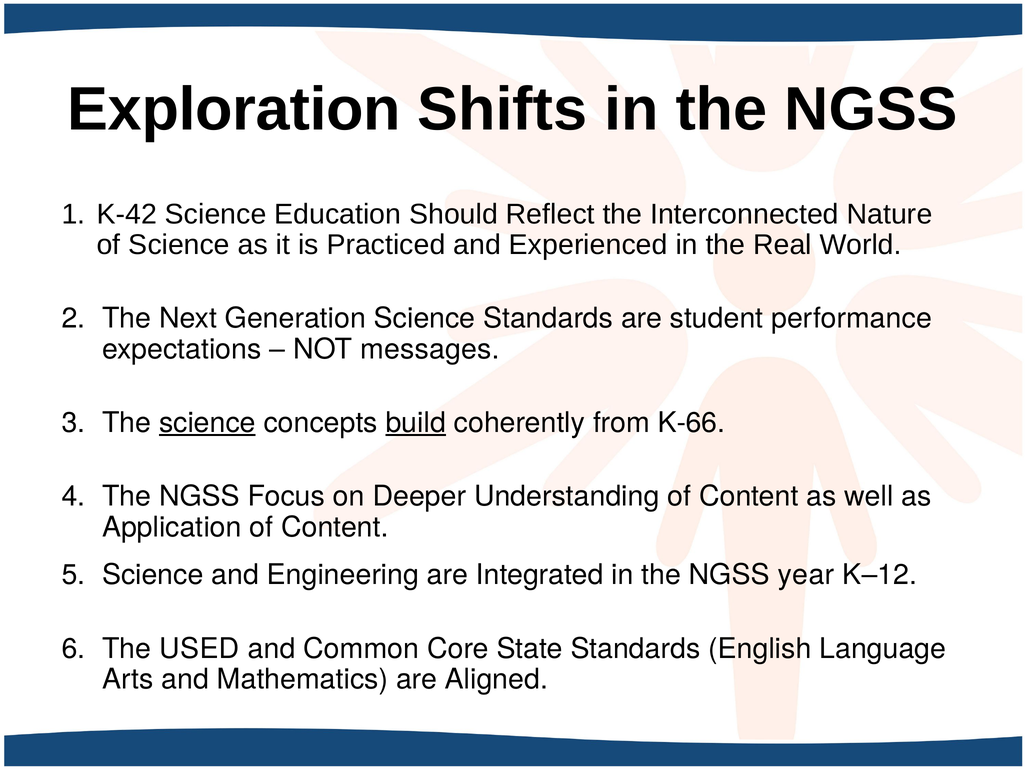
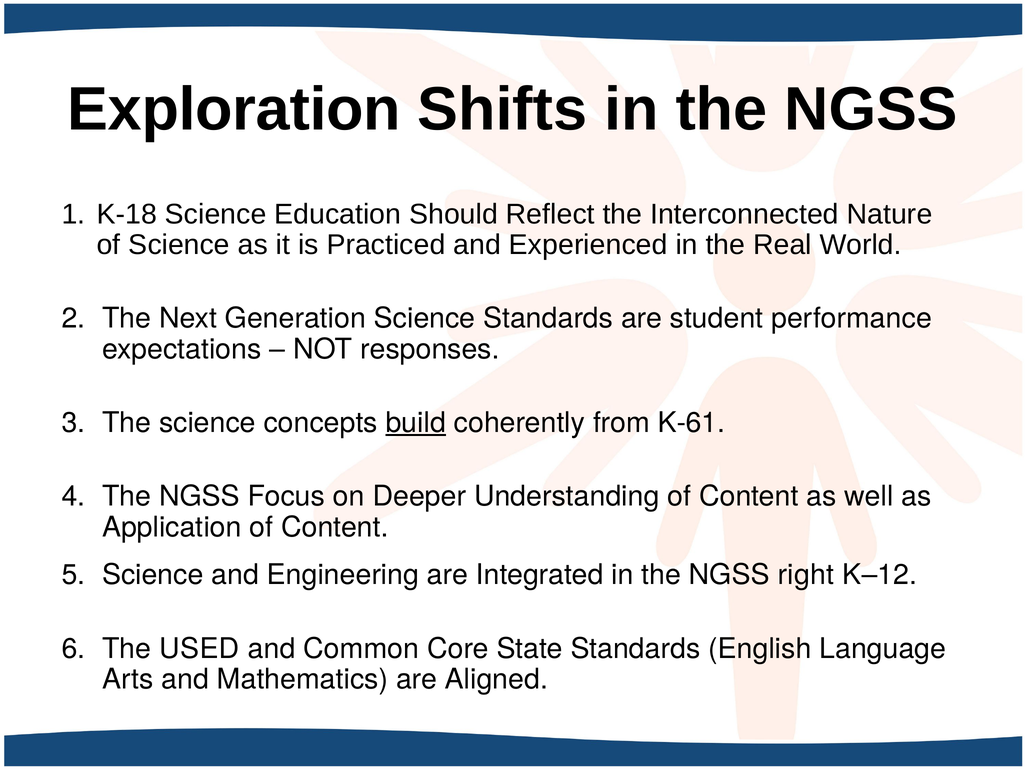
K-42: K-42 -> K-18
messages: messages -> responses
science at (207, 423) underline: present -> none
K-66: K-66 -> K-61
year: year -> right
